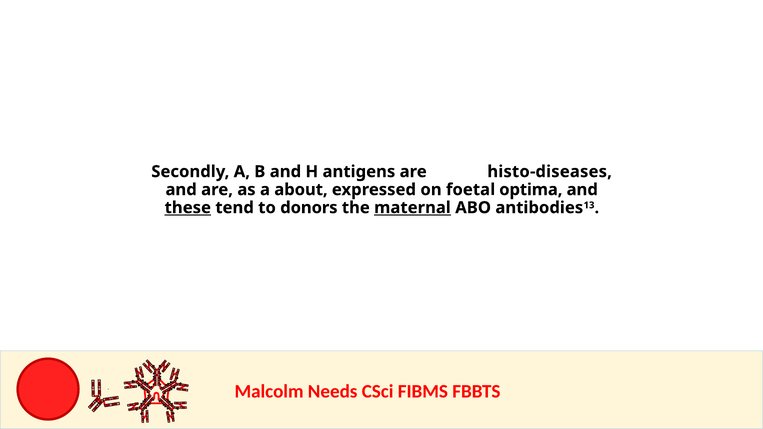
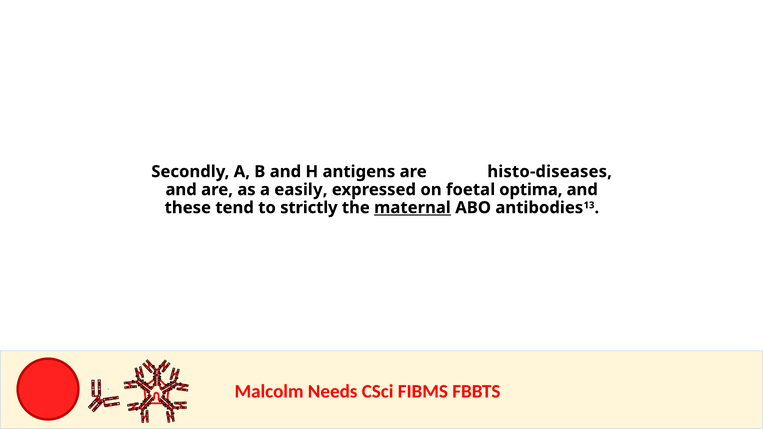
about: about -> easily
these underline: present -> none
donors: donors -> strictly
